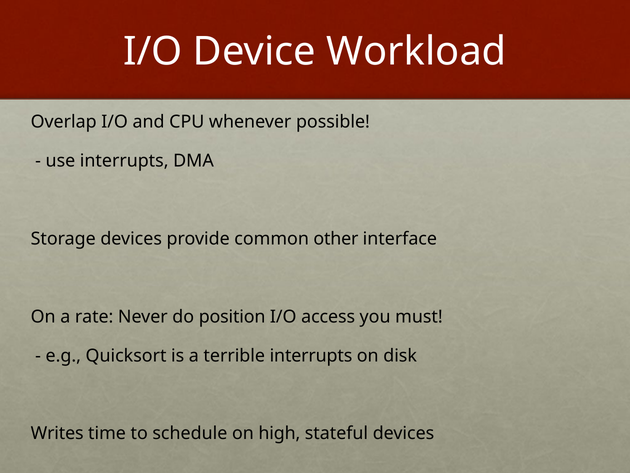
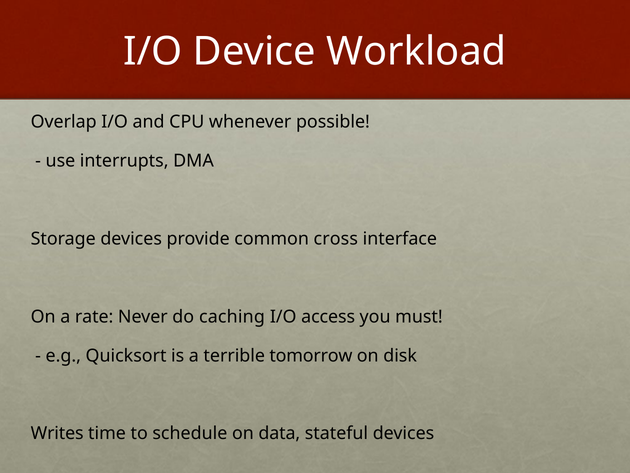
other: other -> cross
position: position -> caching
terrible interrupts: interrupts -> tomorrow
high: high -> data
